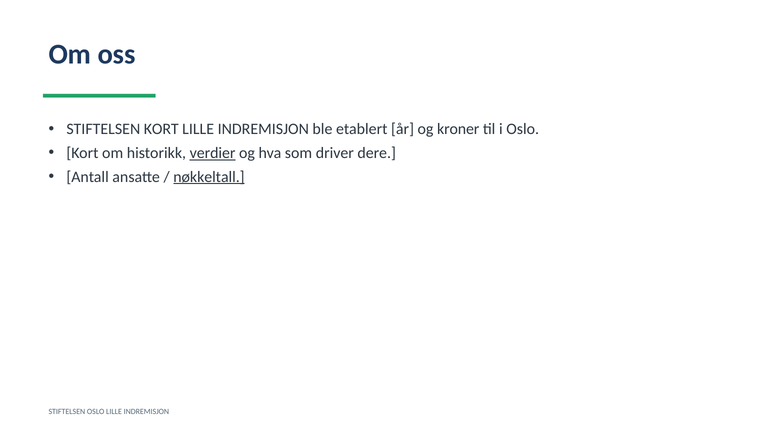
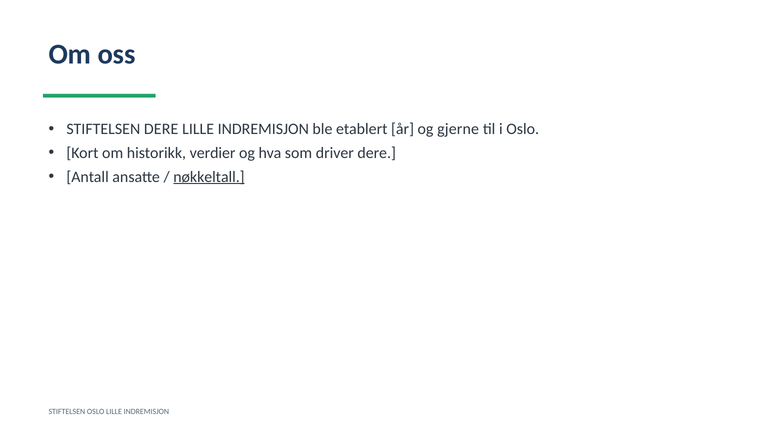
STIFTELSEN KORT: KORT -> DERE
kroner: kroner -> gjerne
verdier underline: present -> none
